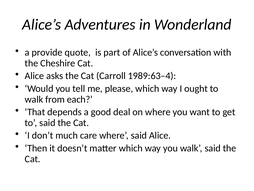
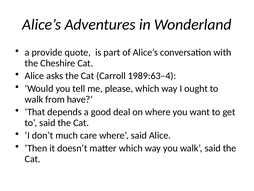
each: each -> have
